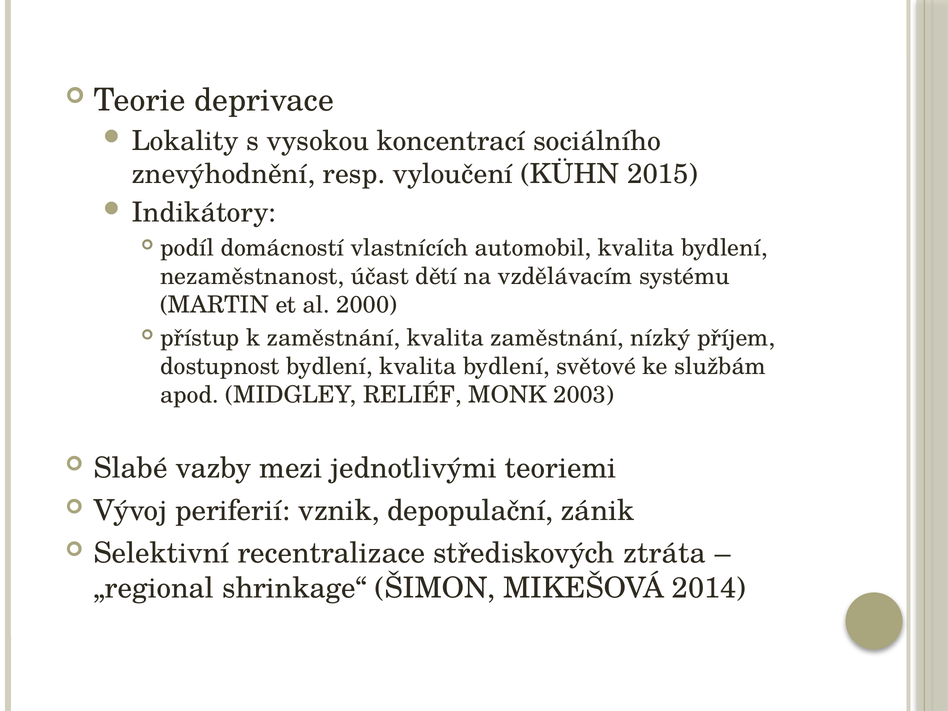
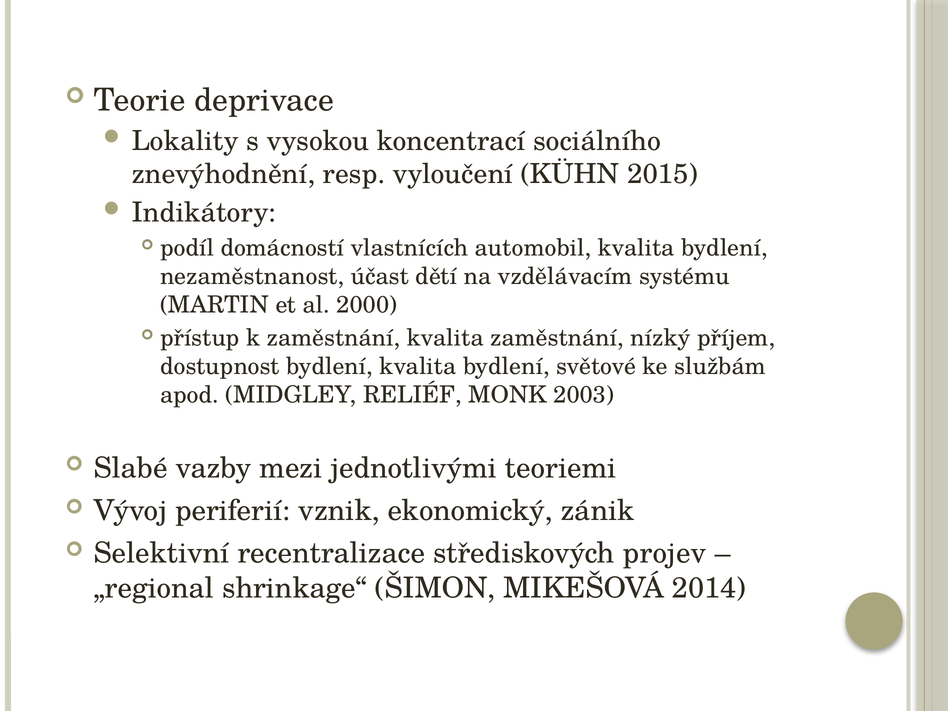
depopulační: depopulační -> ekonomický
ztráta: ztráta -> projev
